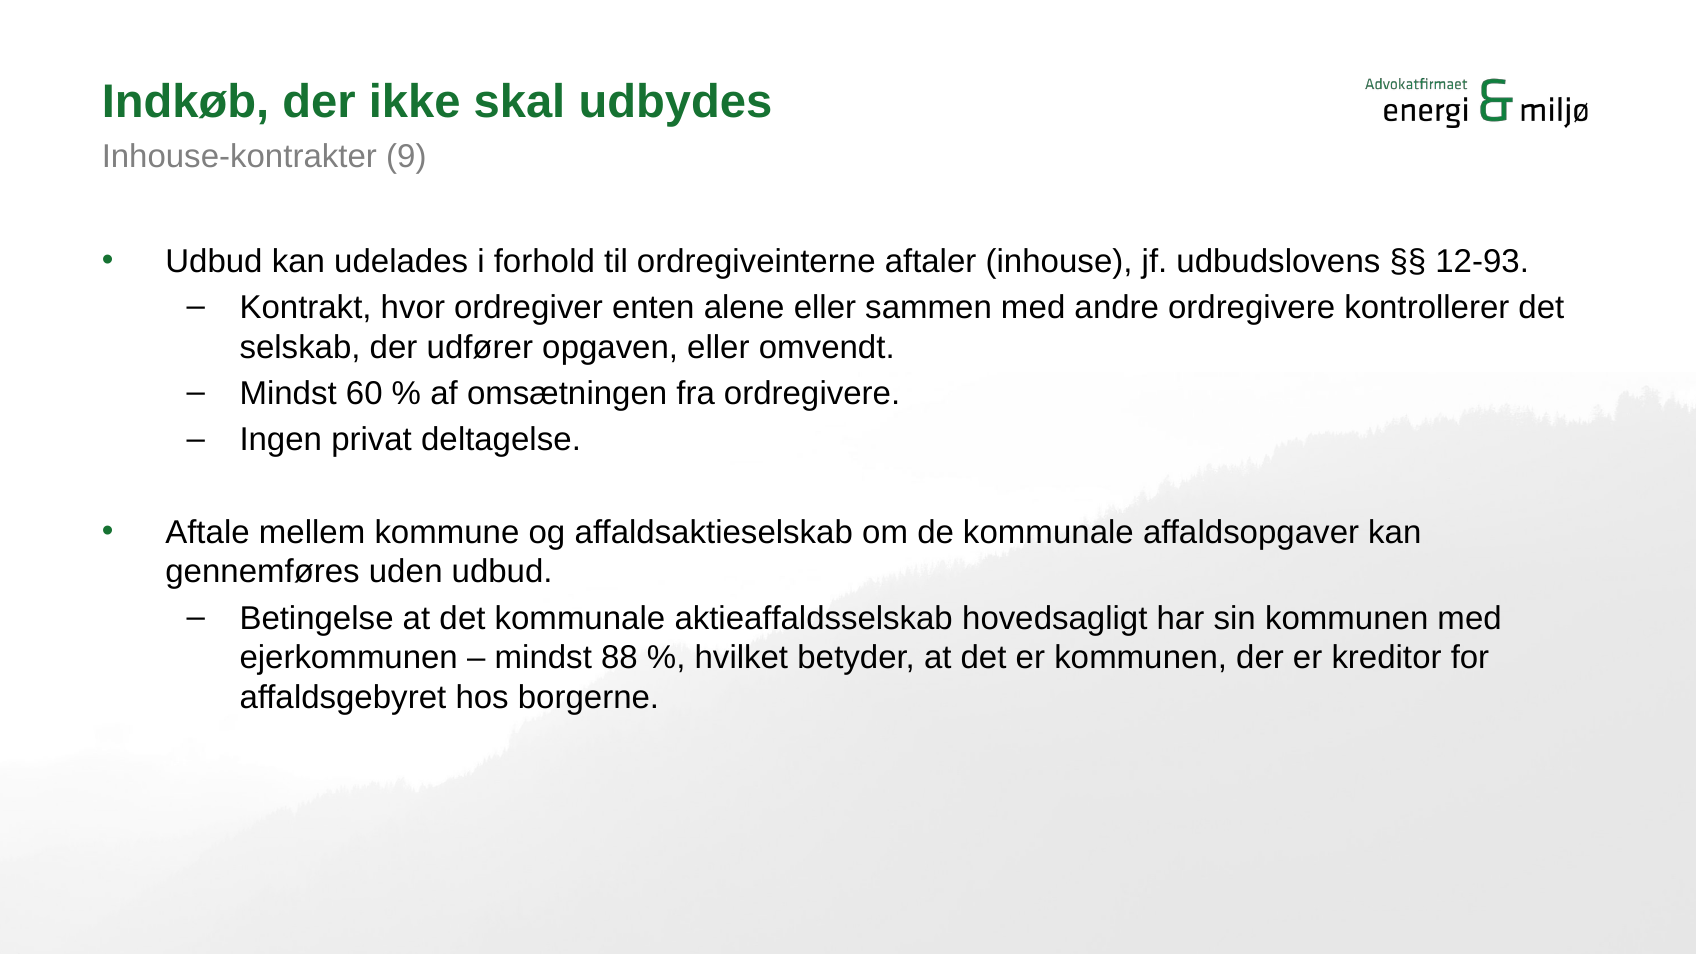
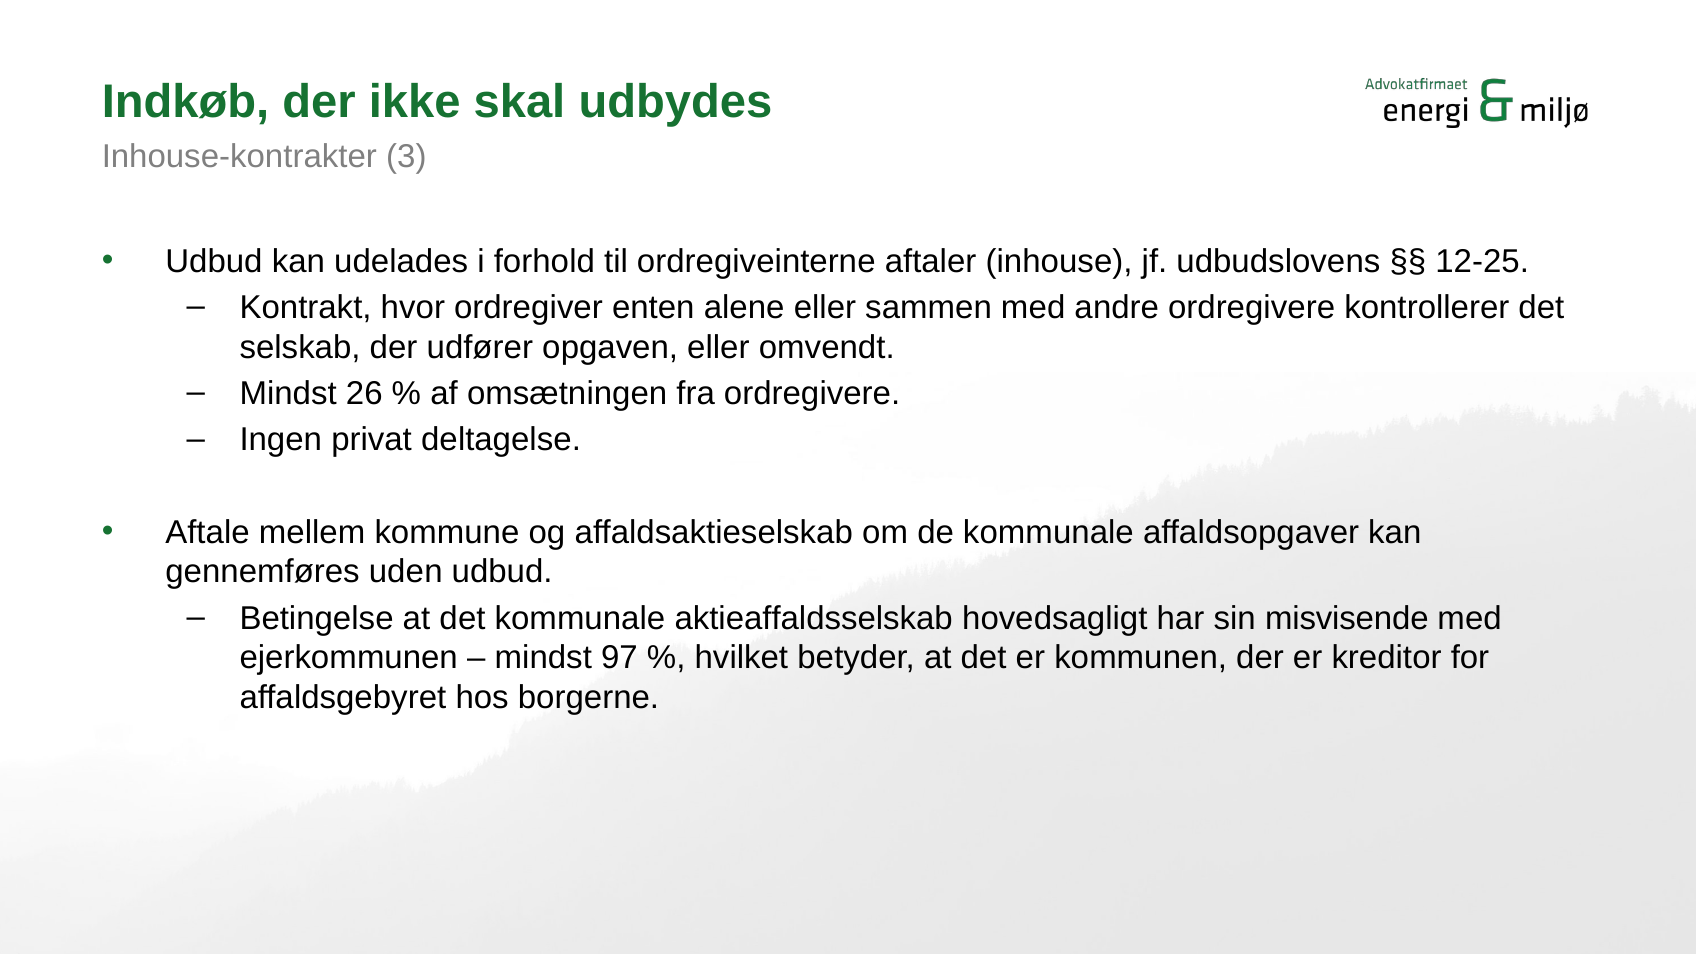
9: 9 -> 3
12-93: 12-93 -> 12-25
60: 60 -> 26
sin kommunen: kommunen -> misvisende
88: 88 -> 97
